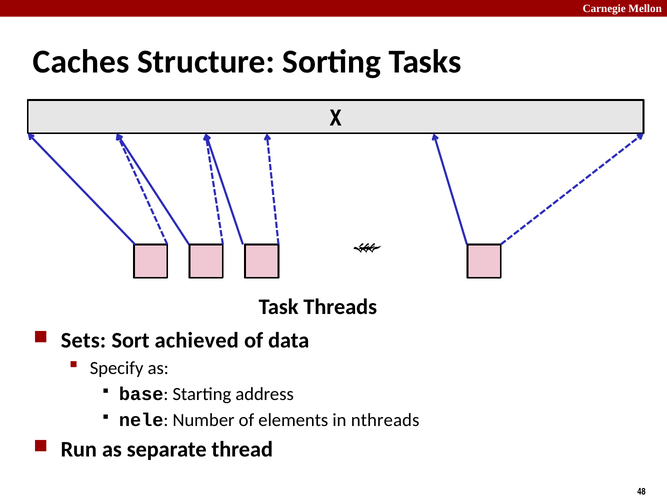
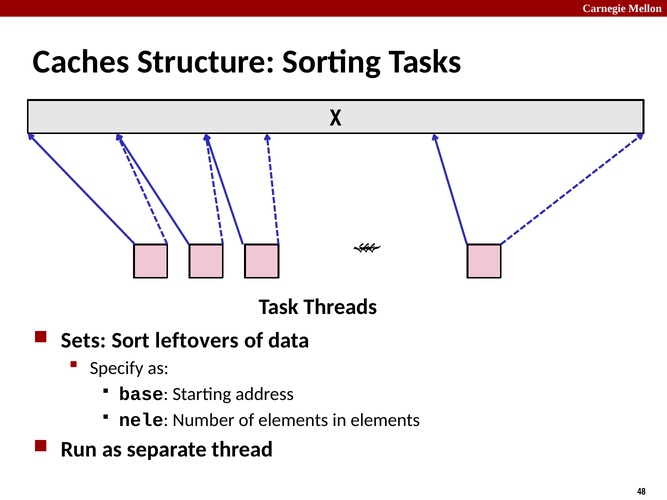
achieved: achieved -> leftovers
in nthreads: nthreads -> elements
